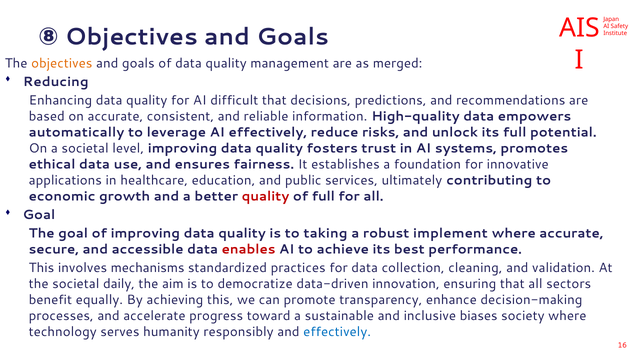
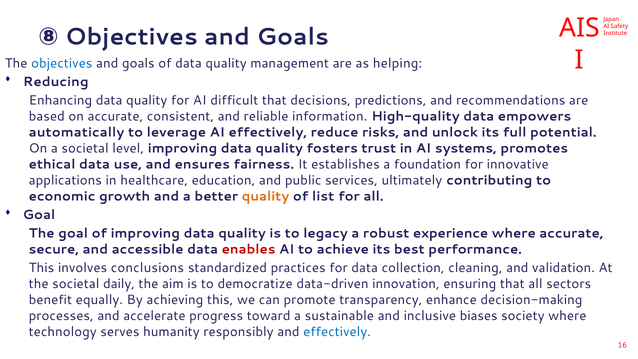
objectives at (62, 63) colour: orange -> blue
merged: merged -> helping
quality at (265, 196) colour: red -> orange
of full: full -> list
taking: taking -> legacy
implement: implement -> experience
mechanisms: mechanisms -> conclusions
